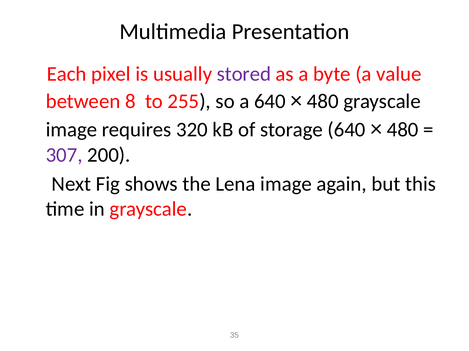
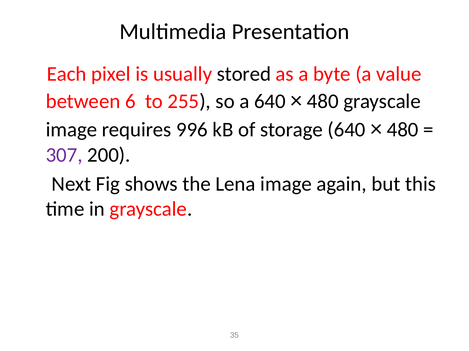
stored colour: purple -> black
8: 8 -> 6
320: 320 -> 996
